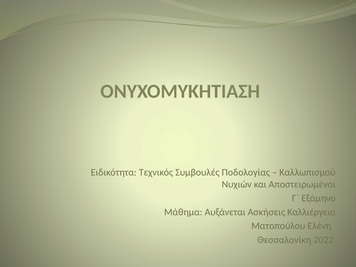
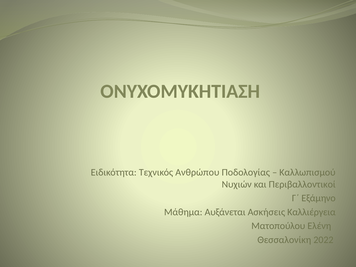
Συμβουλές: Συμβουλές -> Ανθρώπου
Αποστειρωμένοι: Αποστειρωμένοι -> Περιβαλλοντικοί
